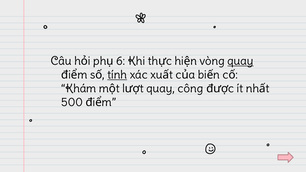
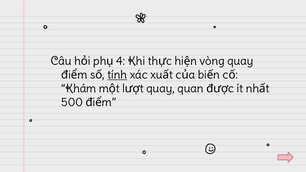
6: 6 -> 4
quay at (240, 61) underline: present -> none
công: công -> quan
